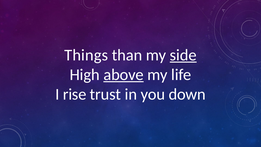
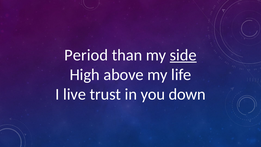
Things: Things -> Period
above underline: present -> none
rise: rise -> live
